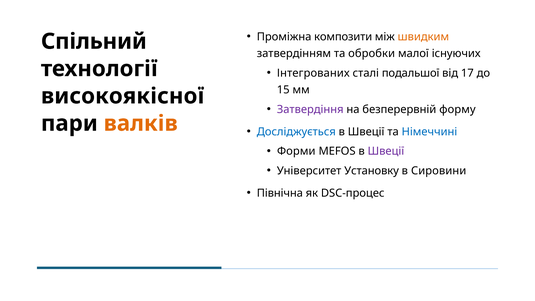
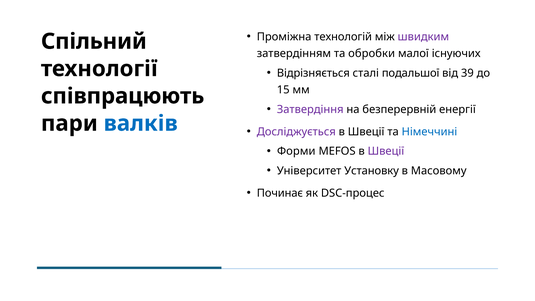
композити: композити -> технологій
швидким colour: orange -> purple
Інтегрованих: Інтегрованих -> Відрізняється
17: 17 -> 39
високоякісної: високоякісної -> співпрацюють
форму: форму -> енергії
валків colour: orange -> blue
Досліджується colour: blue -> purple
Сировини: Сировини -> Масовому
Північна: Північна -> Починає
